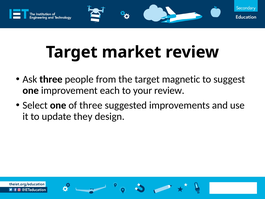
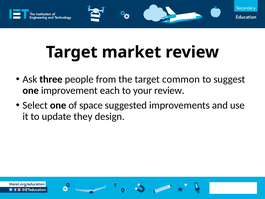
magnetic: magnetic -> common
of three: three -> space
